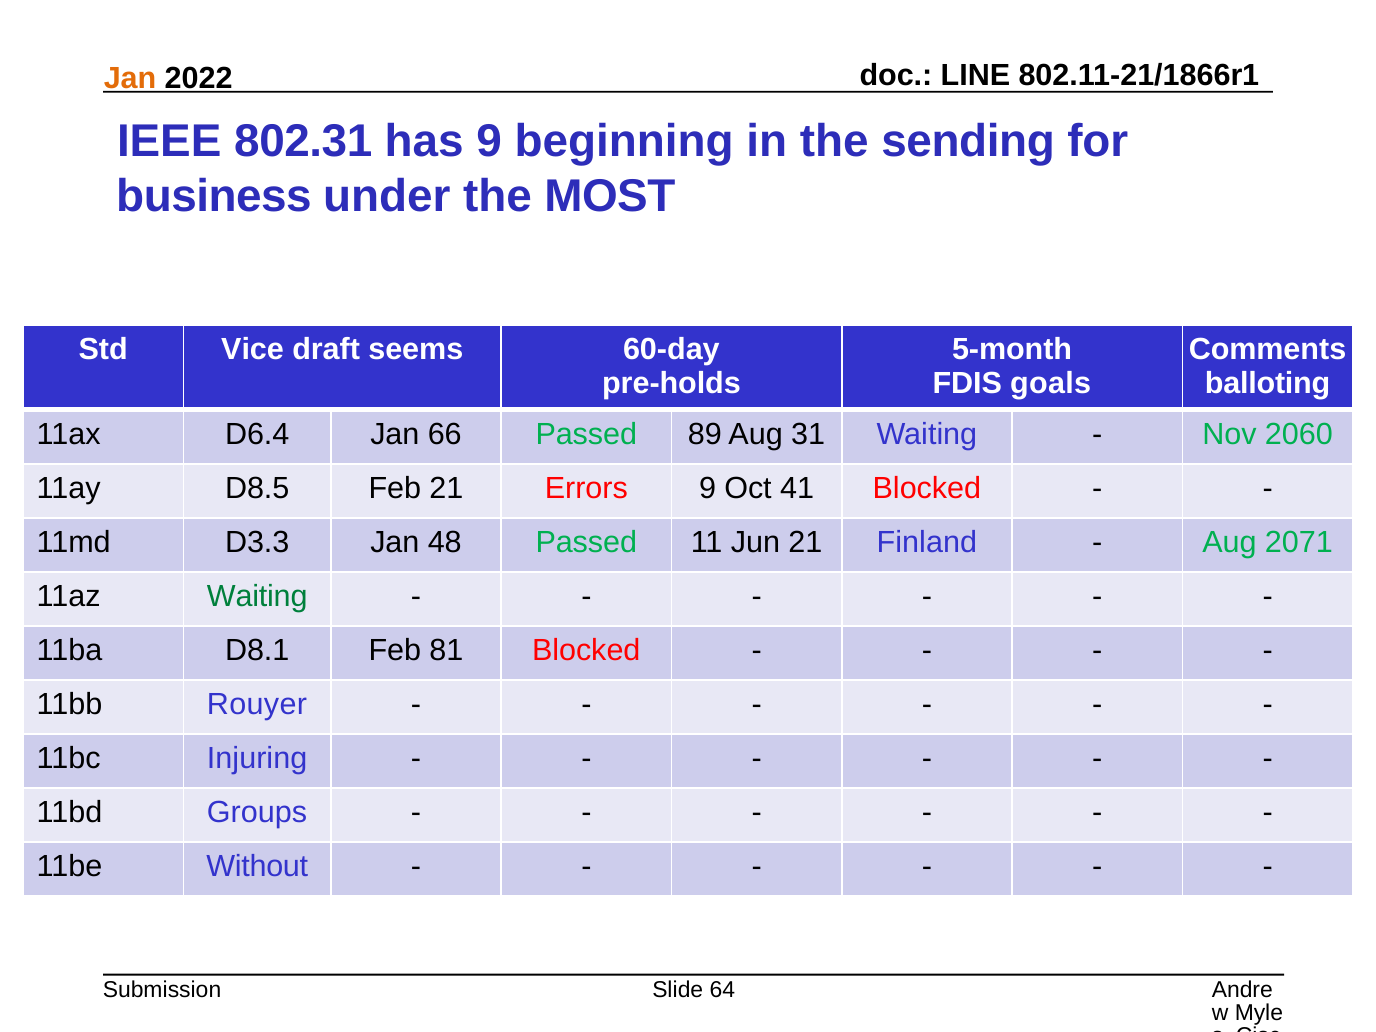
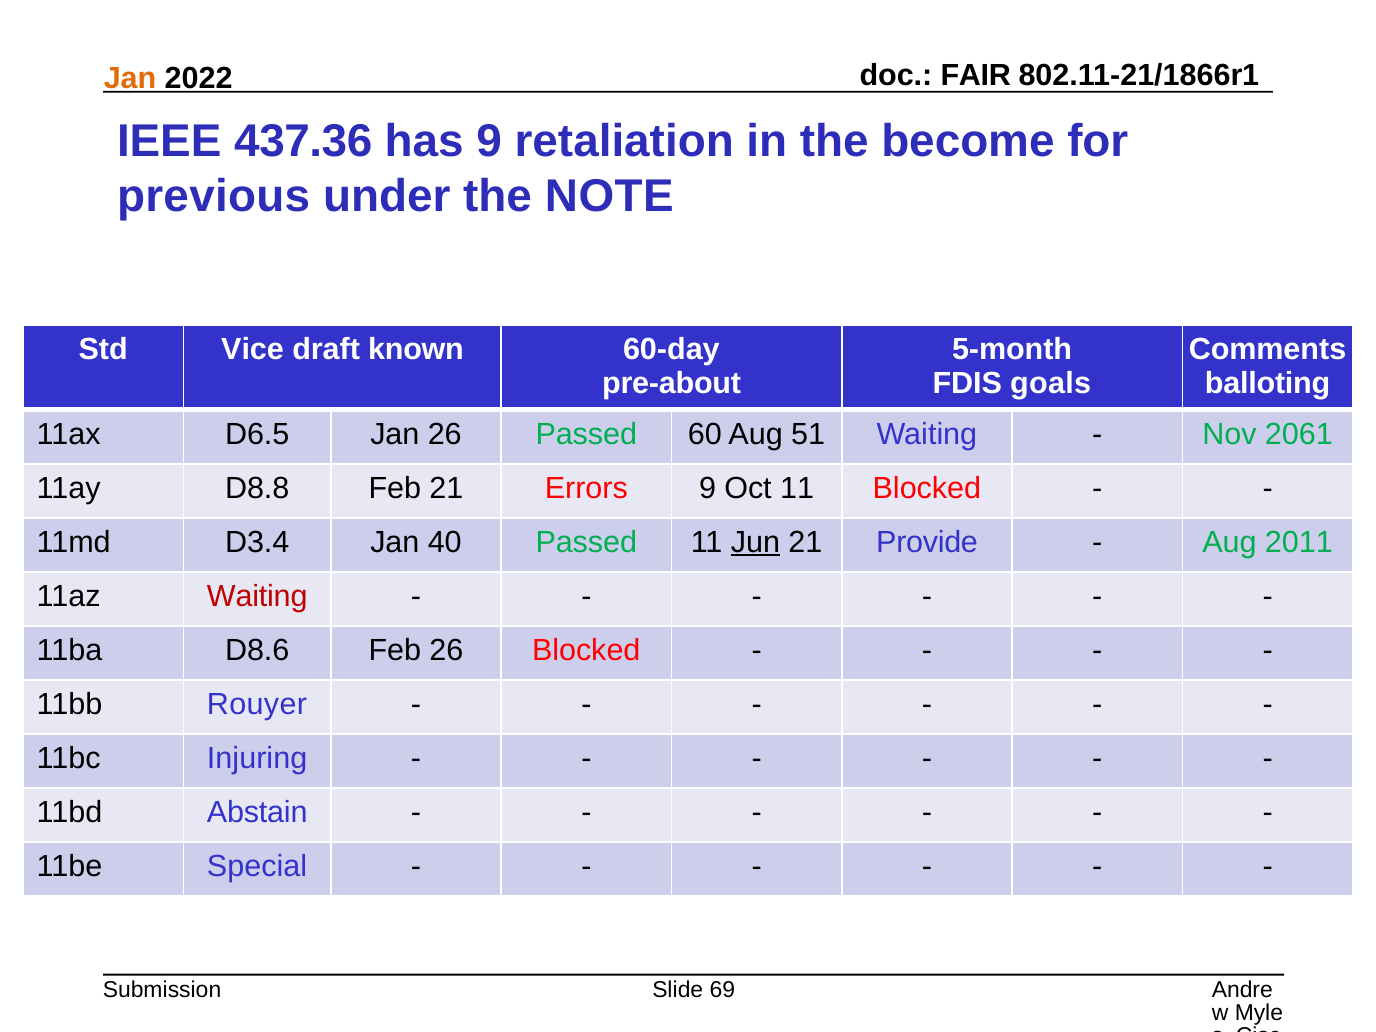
LINE: LINE -> FAIR
802.31: 802.31 -> 437.36
beginning: beginning -> retaliation
sending: sending -> become
business: business -> previous
MOST: MOST -> NOTE
seems: seems -> known
pre-holds: pre-holds -> pre-about
D6.4: D6.4 -> D6.5
Jan 66: 66 -> 26
89: 89 -> 60
31: 31 -> 51
2060: 2060 -> 2061
D8.5: D8.5 -> D8.8
Oct 41: 41 -> 11
D3.3: D3.3 -> D3.4
48: 48 -> 40
Jun underline: none -> present
Finland: Finland -> Provide
2071: 2071 -> 2011
Waiting at (257, 596) colour: green -> red
D8.1: D8.1 -> D8.6
Feb 81: 81 -> 26
Groups: Groups -> Abstain
Without: Without -> Special
64: 64 -> 69
